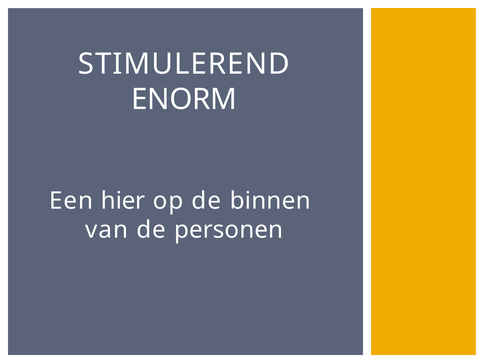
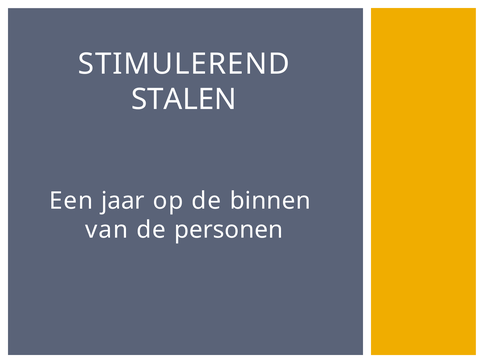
ENORM: ENORM -> STALEN
hier: hier -> jaar
